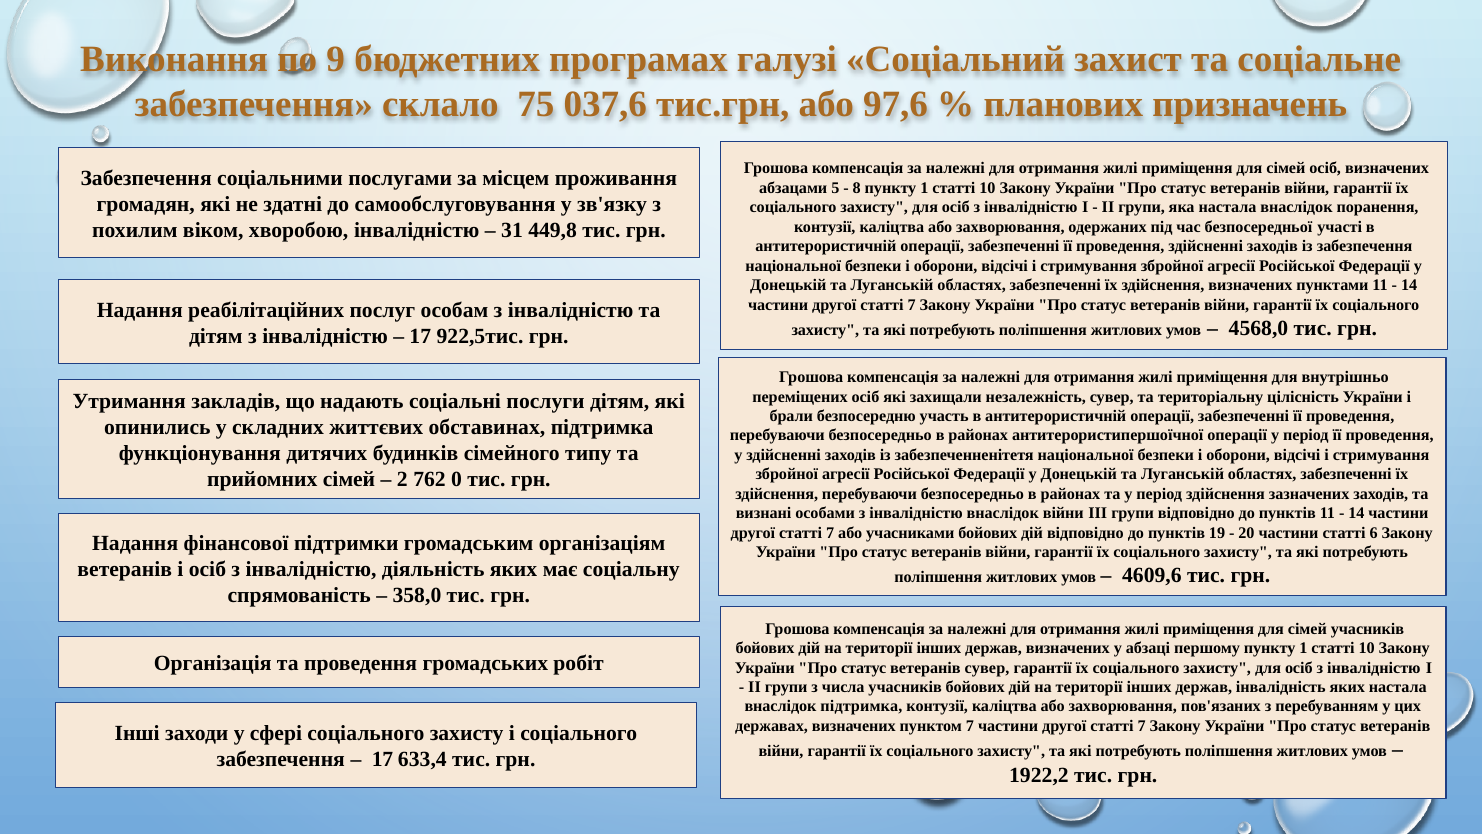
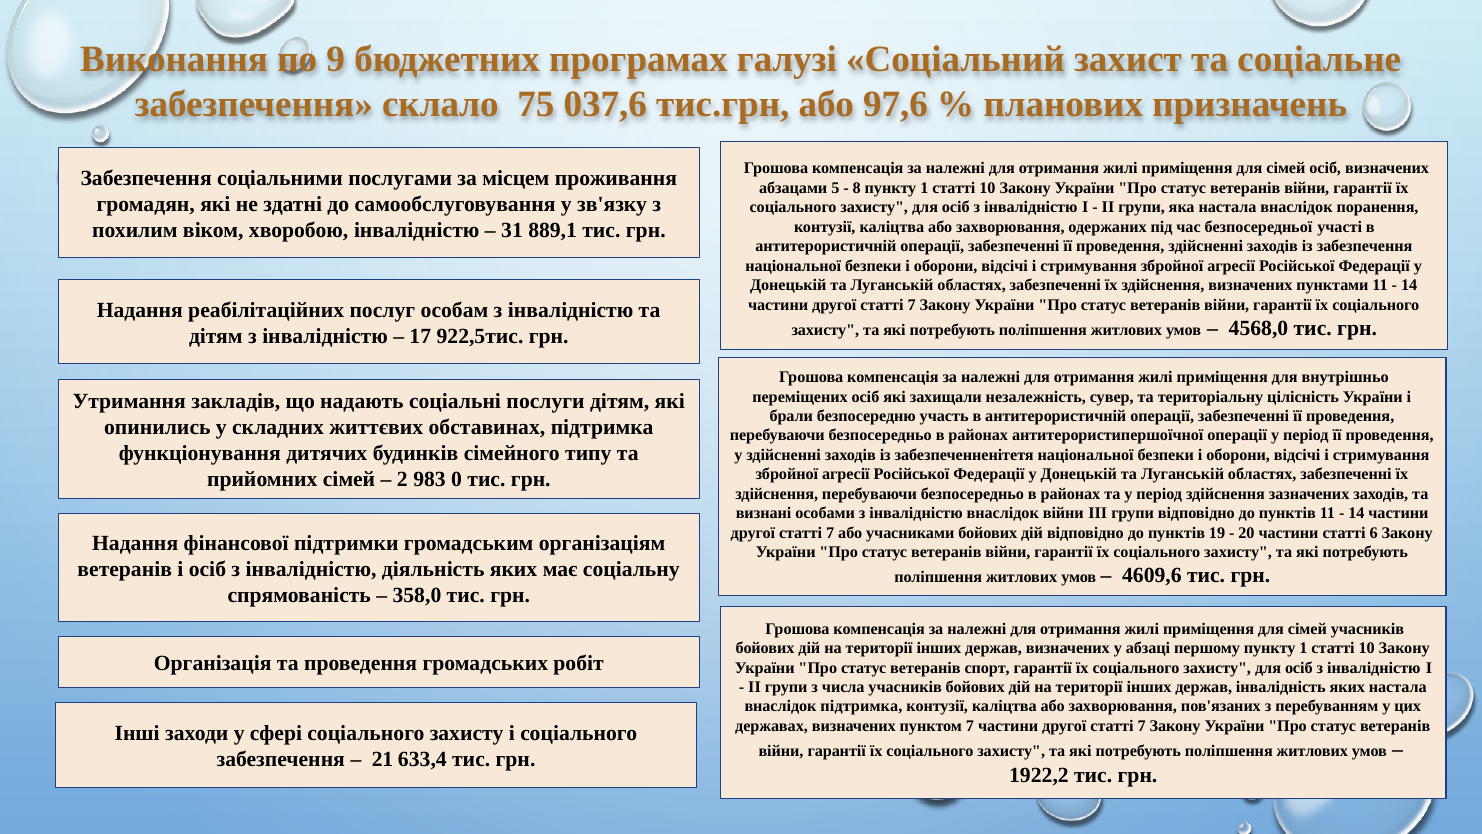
449,8: 449,8 -> 889,1
762: 762 -> 983
ветеранів сувер: сувер -> спорт
17 at (383, 759): 17 -> 21
